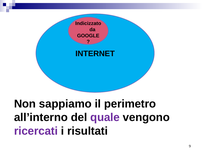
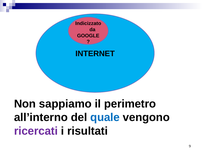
quale colour: purple -> blue
